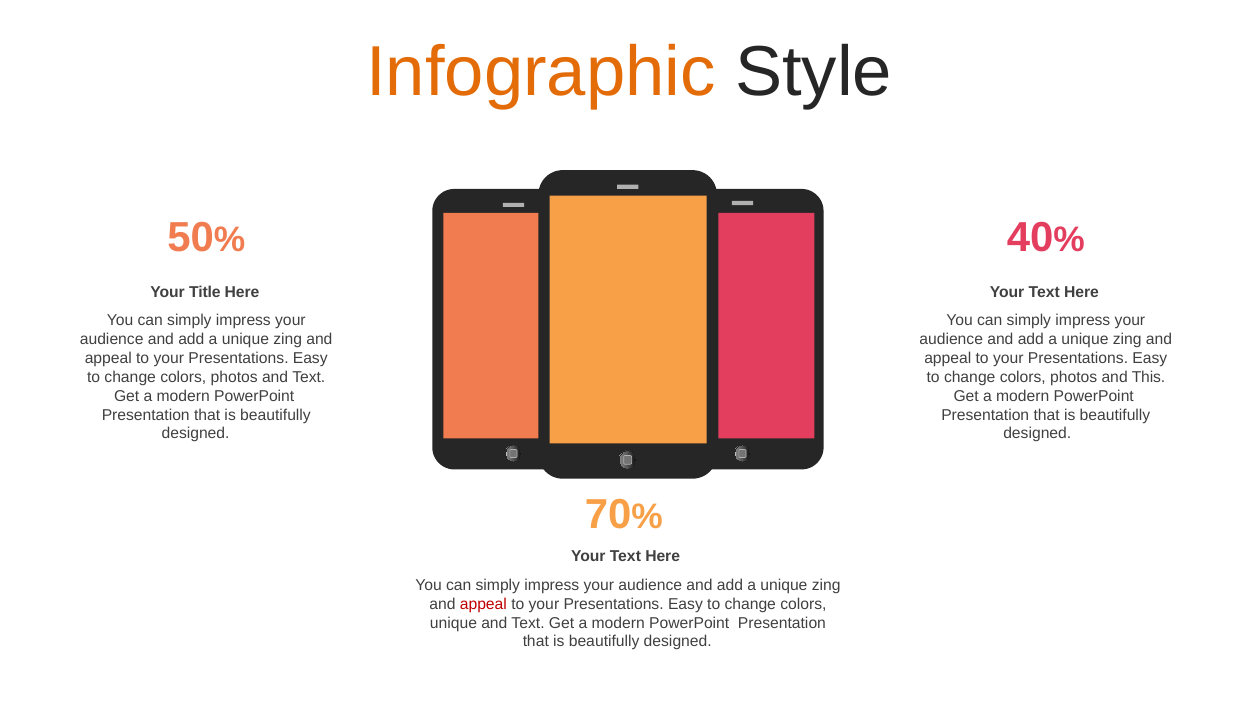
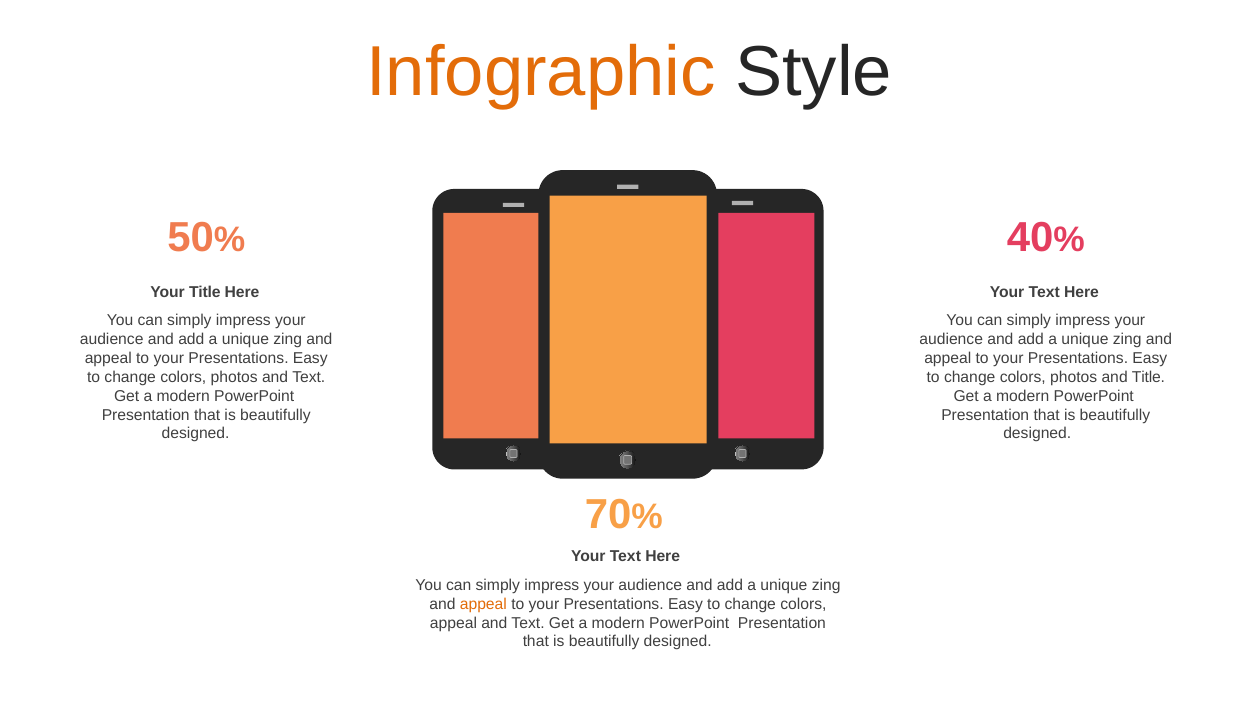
and This: This -> Title
appeal at (483, 604) colour: red -> orange
unique at (453, 622): unique -> appeal
